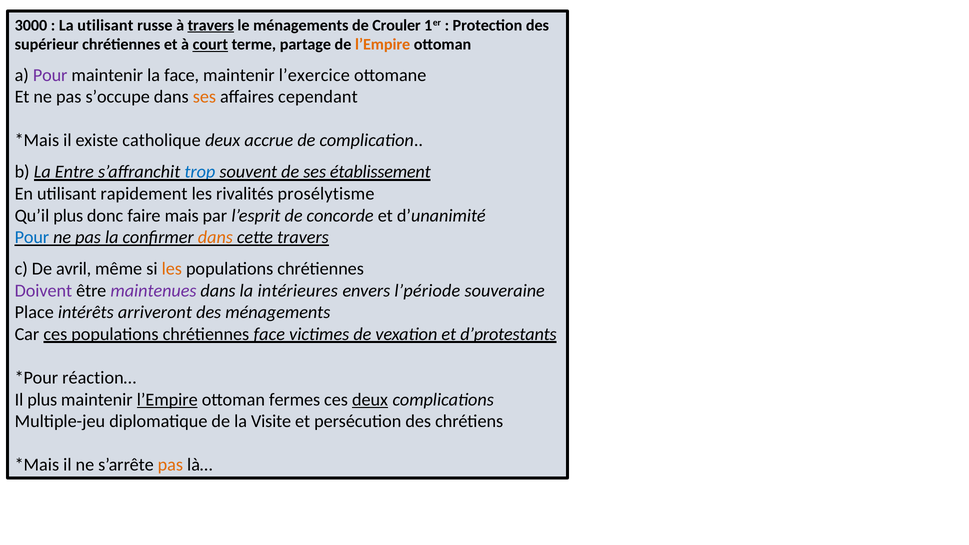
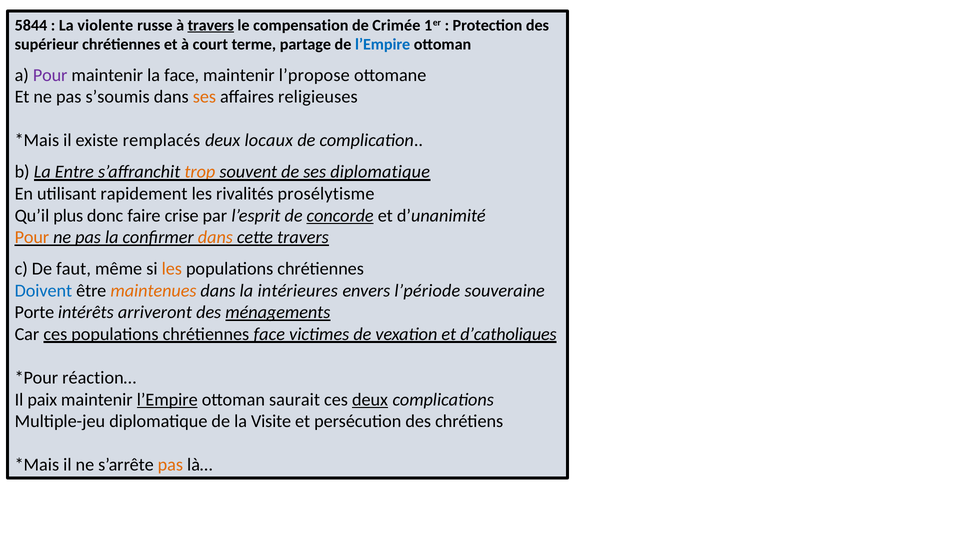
3000: 3000 -> 5844
La utilisant: utilisant -> violente
le ménagements: ménagements -> compensation
Crouler: Crouler -> Crimée
court underline: present -> none
l’Empire at (383, 45) colour: orange -> blue
l’exercice: l’exercice -> l’propose
s’occupe: s’occupe -> s’soumis
cependant: cependant -> religieuses
catholique: catholique -> remplacés
accrue: accrue -> locaux
trop colour: blue -> orange
ses établissement: établissement -> diplomatique
mais: mais -> crise
concorde underline: none -> present
Pour at (32, 237) colour: blue -> orange
avril: avril -> faut
Doivent colour: purple -> blue
maintenues colour: purple -> orange
Place: Place -> Porte
ménagements at (278, 312) underline: none -> present
d’protestants: d’protestants -> d’catholiques
Il plus: plus -> paix
fermes: fermes -> saurait
